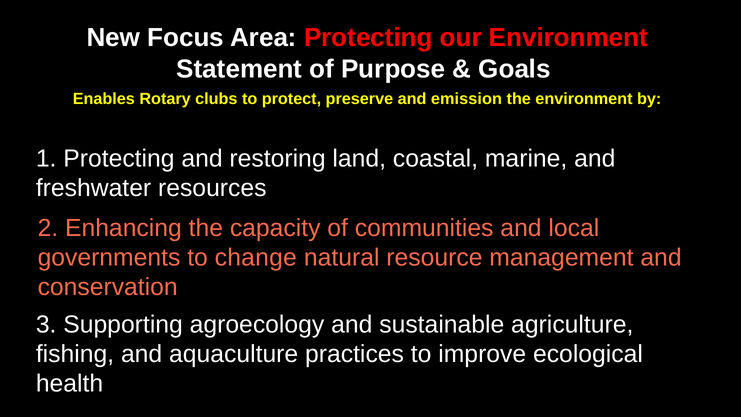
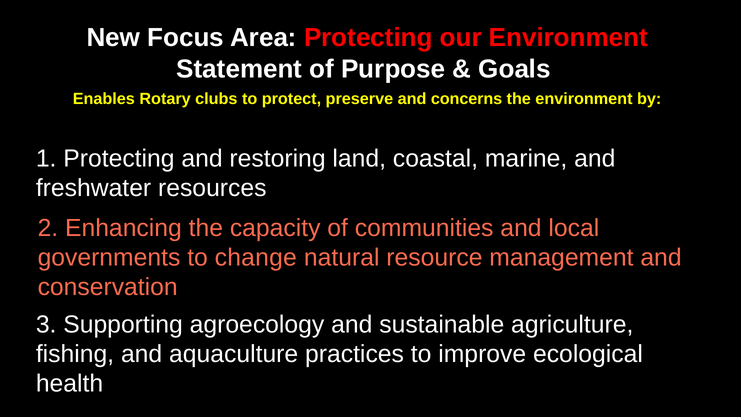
emission: emission -> concerns
